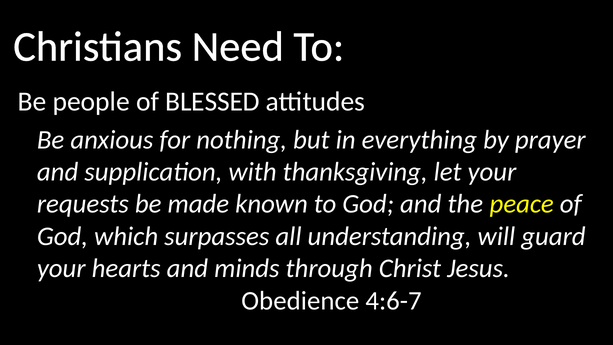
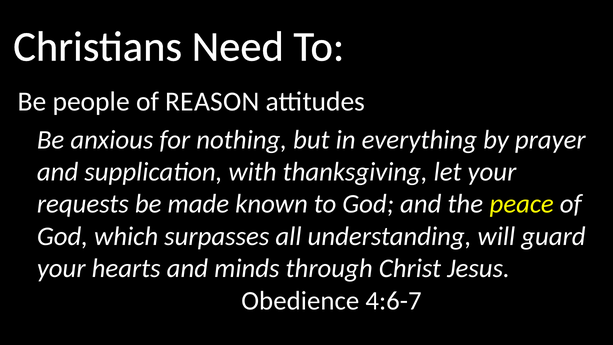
BLESSED: BLESSED -> REASON
